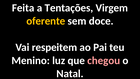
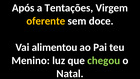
Feita: Feita -> Após
respeitem: respeitem -> alimentou
chegou colour: pink -> light green
